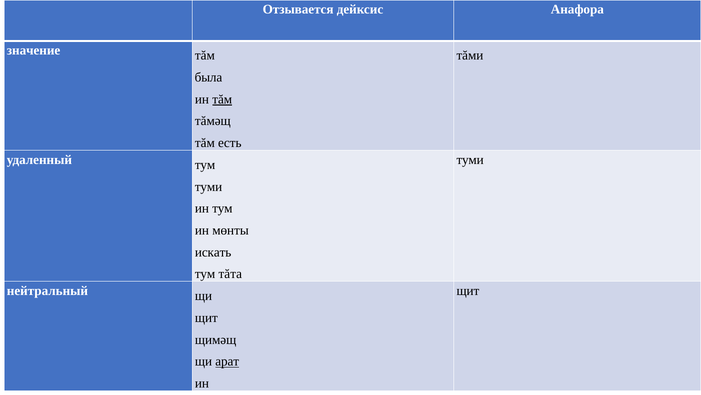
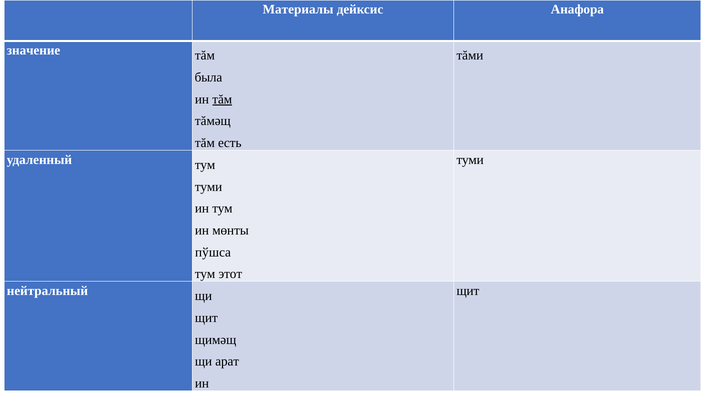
Отзывается: Отзывается -> Материалы
искать: искать -> пўшса
тăта: тăта -> этот
арат underline: present -> none
